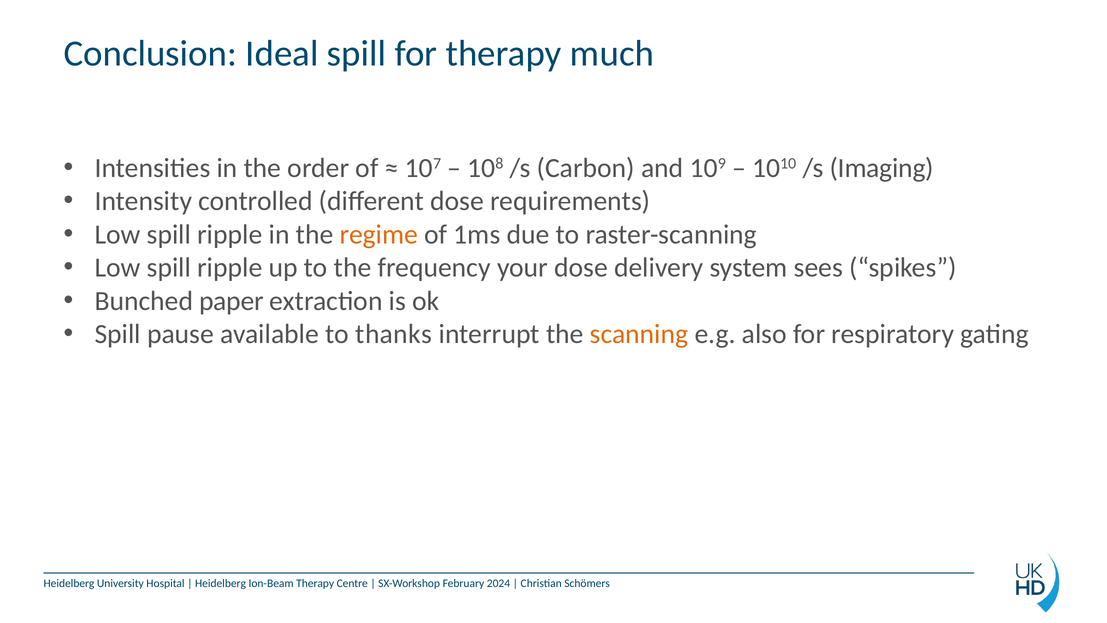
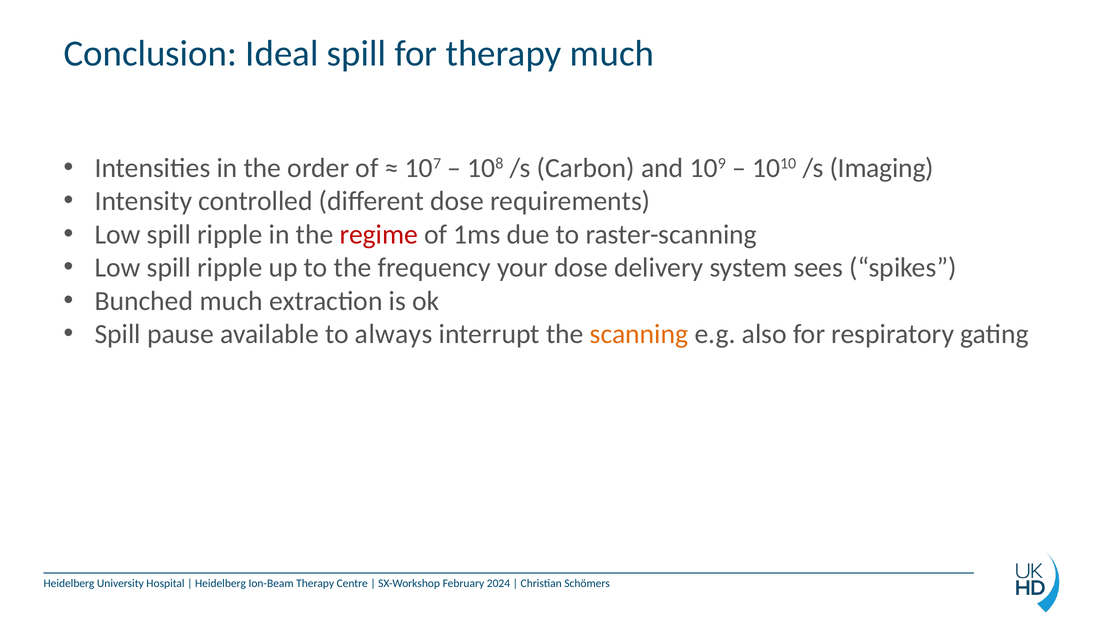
regime colour: orange -> red
Bunched paper: paper -> much
thanks: thanks -> always
